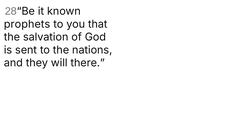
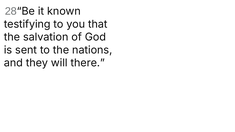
prophets: prophets -> testifying
